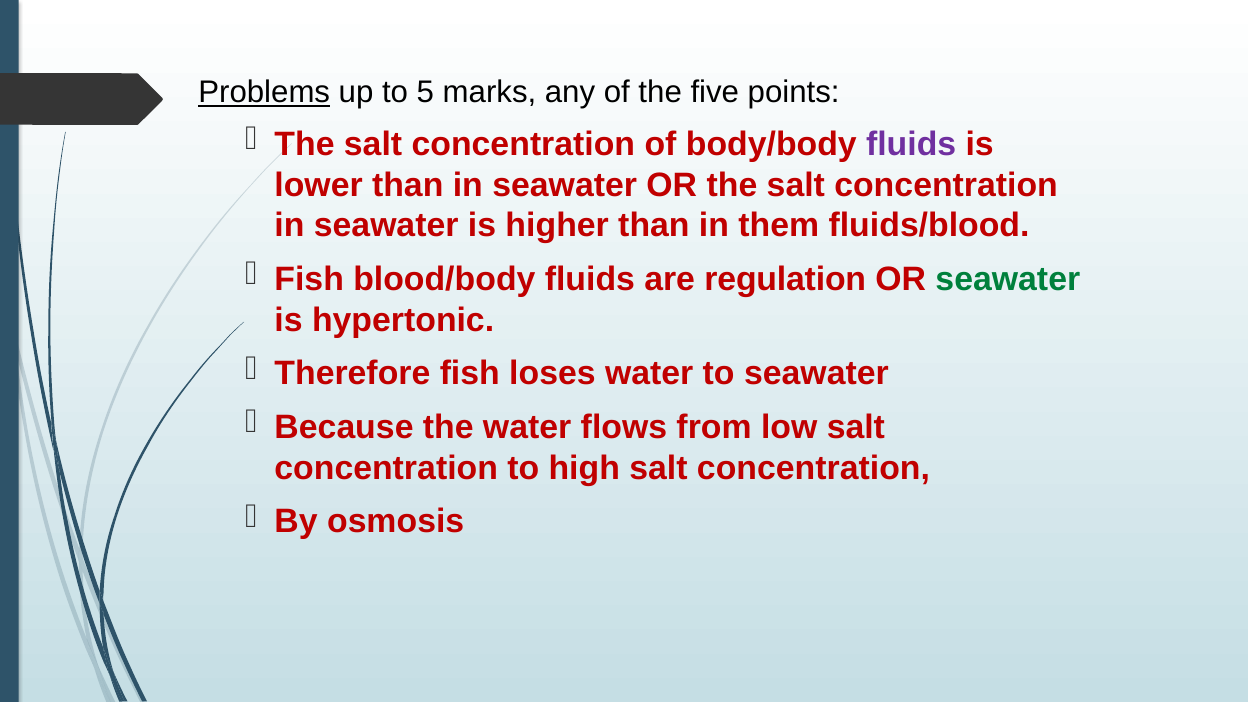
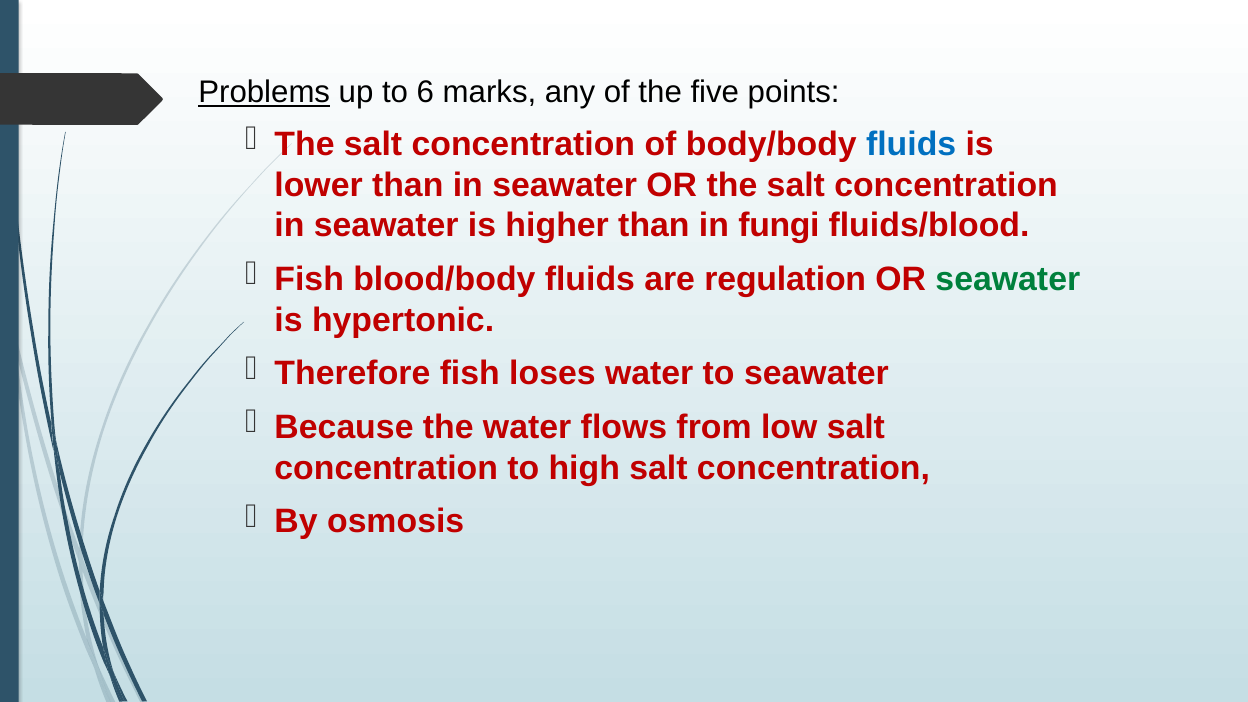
5: 5 -> 6
fluids at (911, 144) colour: purple -> blue
them: them -> fungi
